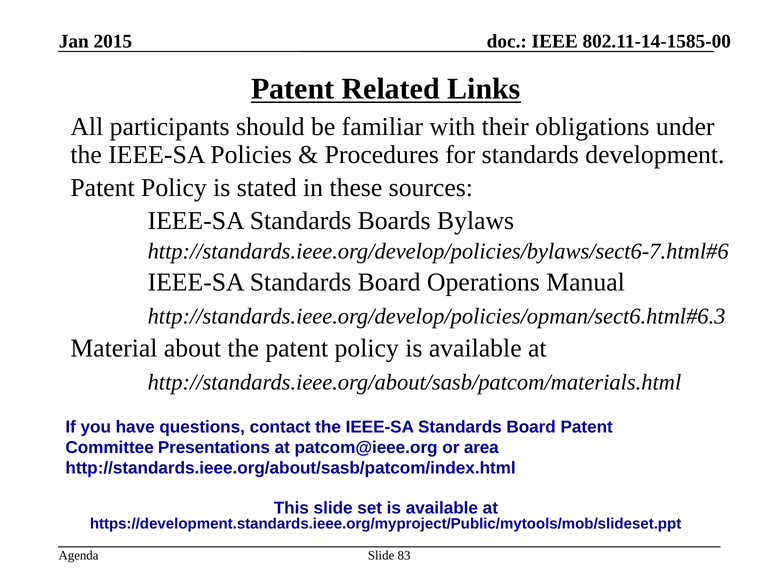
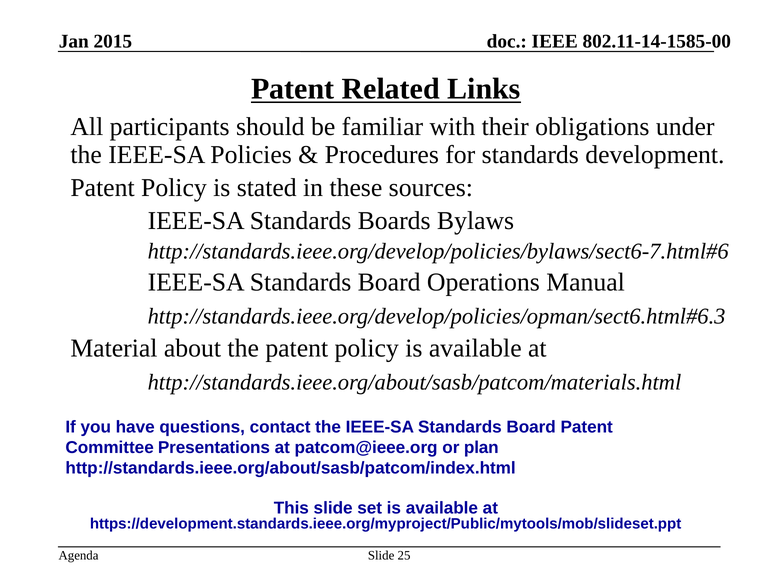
area: area -> plan
83: 83 -> 25
